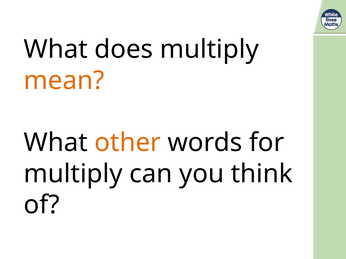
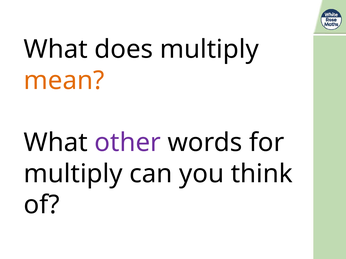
other colour: orange -> purple
